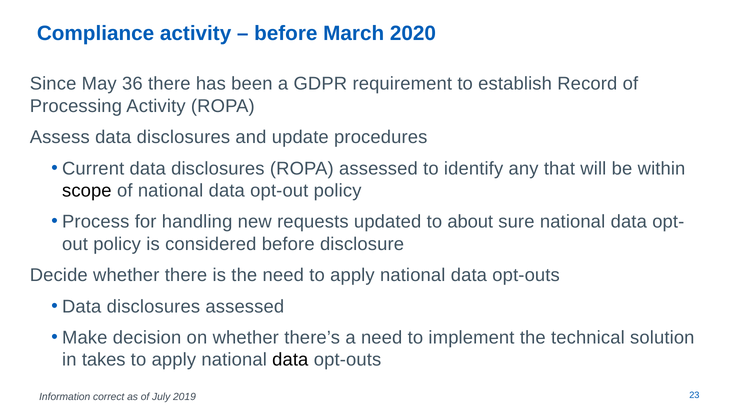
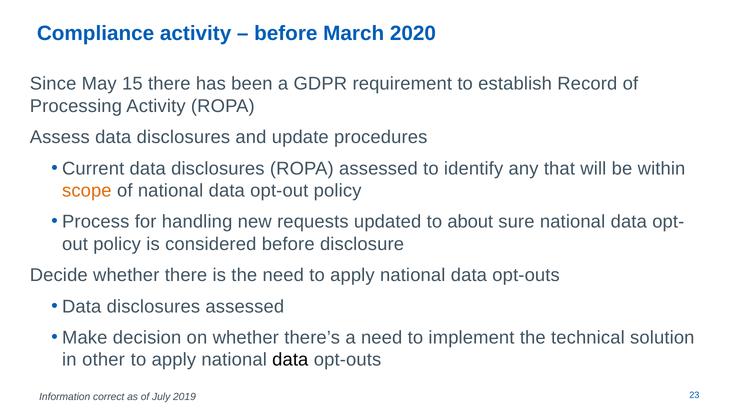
36: 36 -> 15
scope colour: black -> orange
takes: takes -> other
